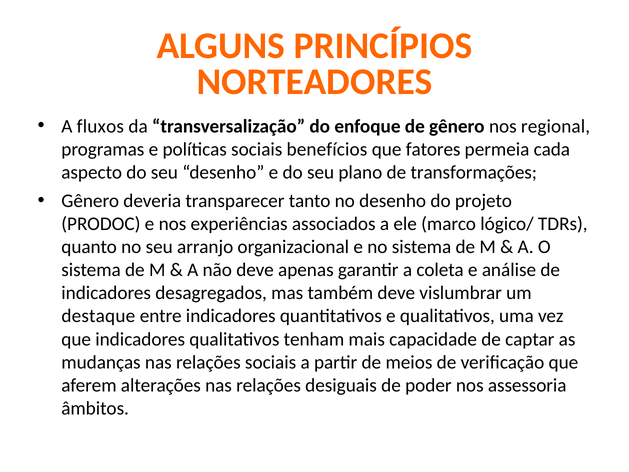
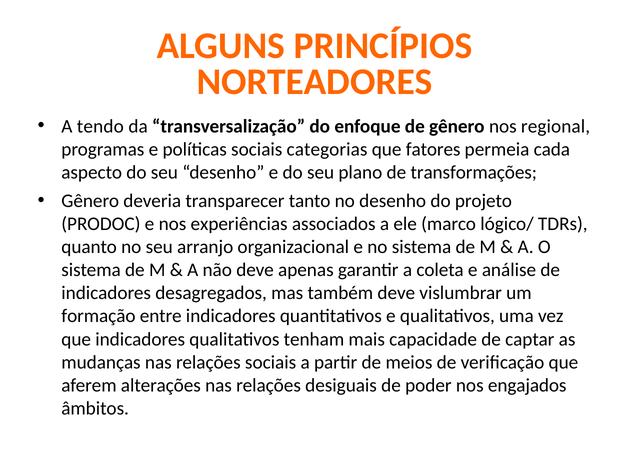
fluxos: fluxos -> tendo
benefícios: benefícios -> categorias
destaque: destaque -> formação
assessoria: assessoria -> engajados
